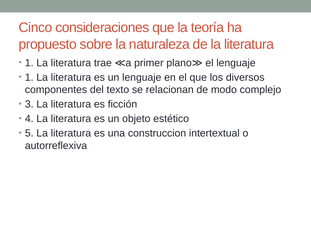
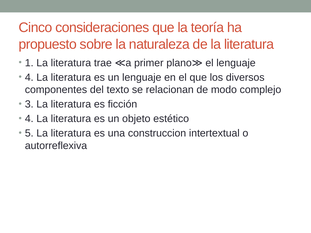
1 at (29, 77): 1 -> 4
